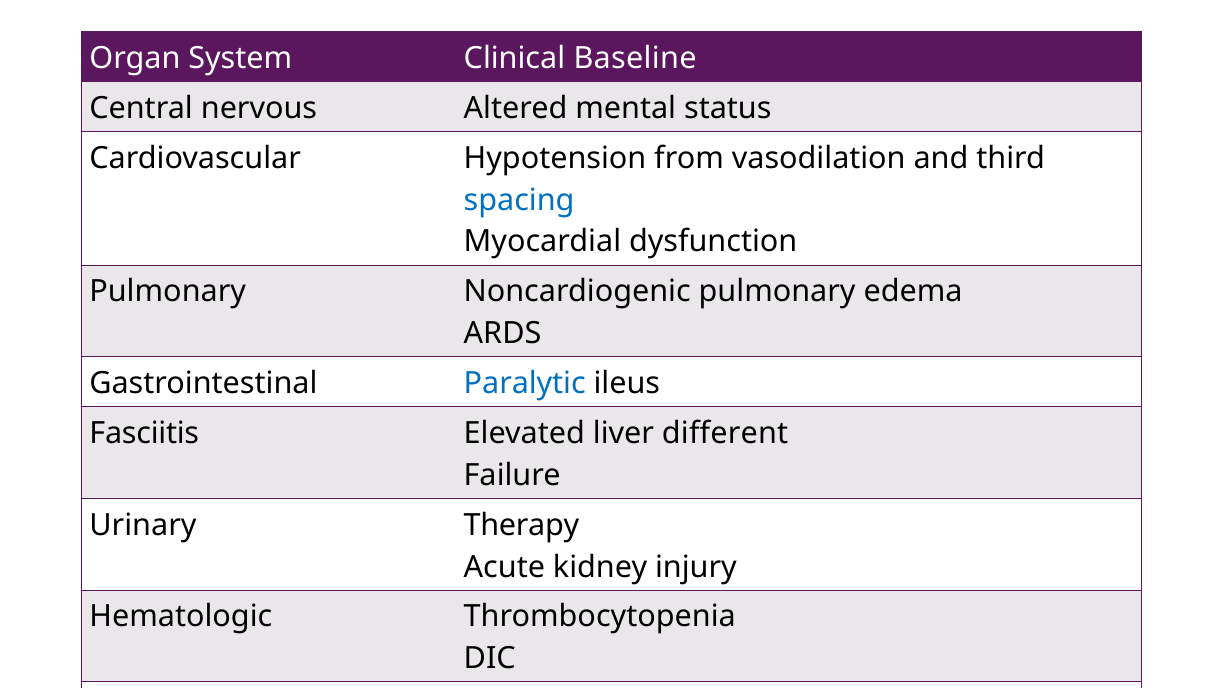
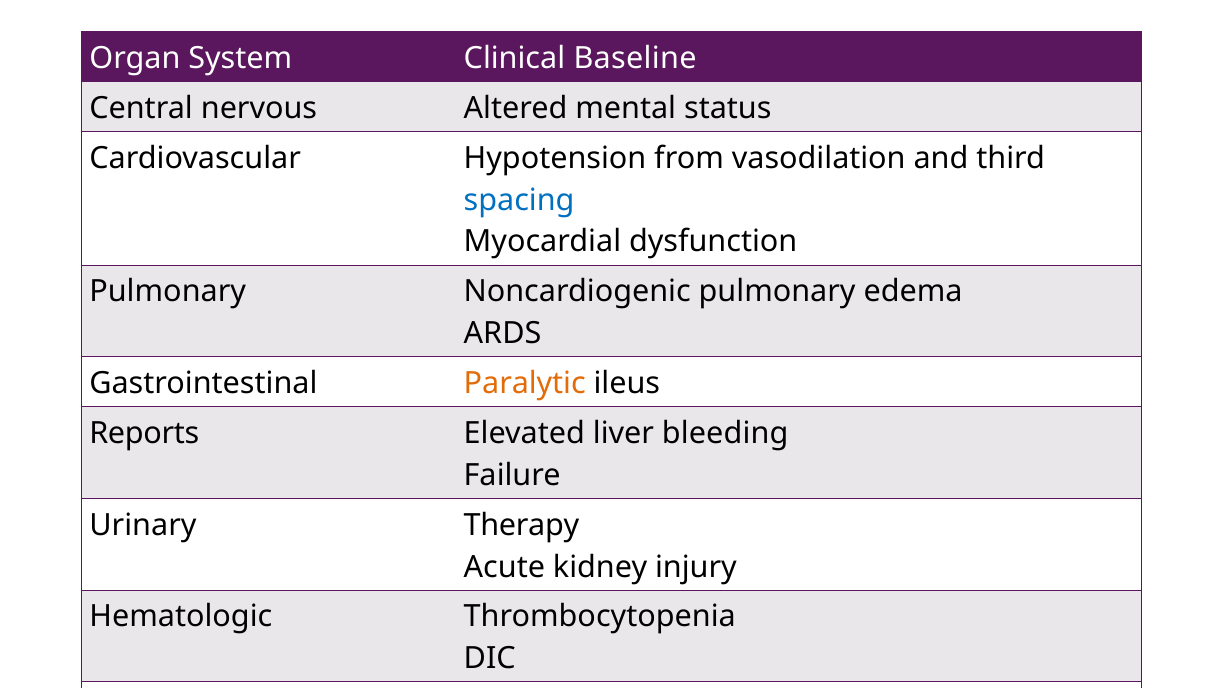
Paralytic colour: blue -> orange
Fasciitis: Fasciitis -> Reports
different: different -> bleeding
